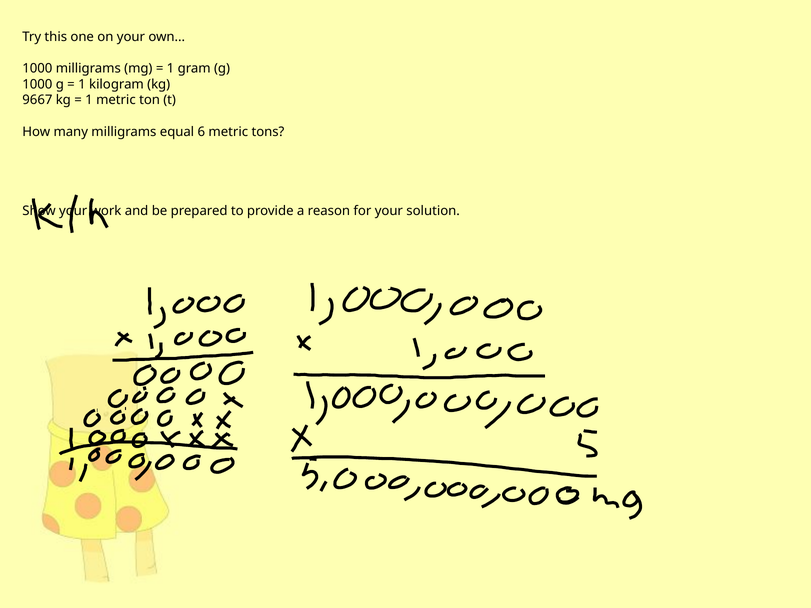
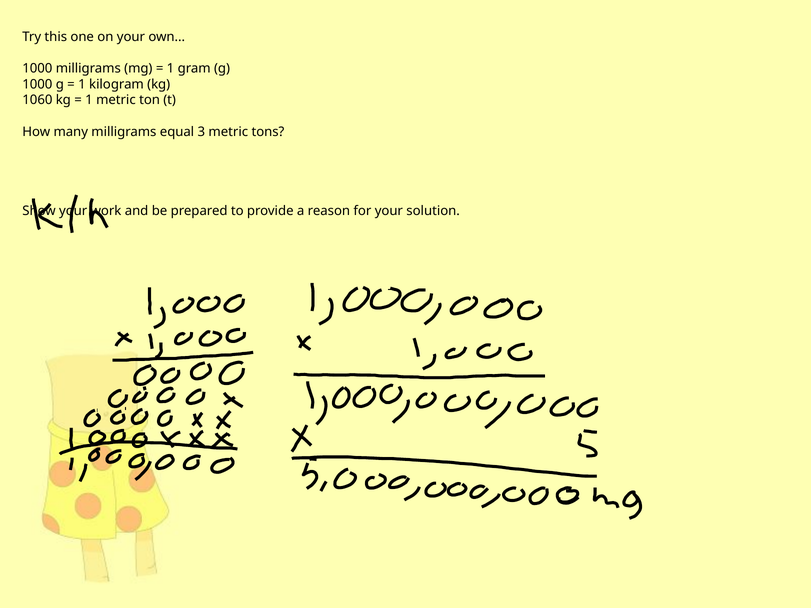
9667: 9667 -> 1060
6: 6 -> 3
